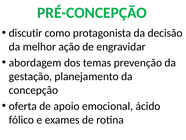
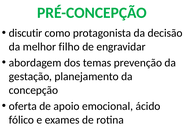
ação: ação -> filho
